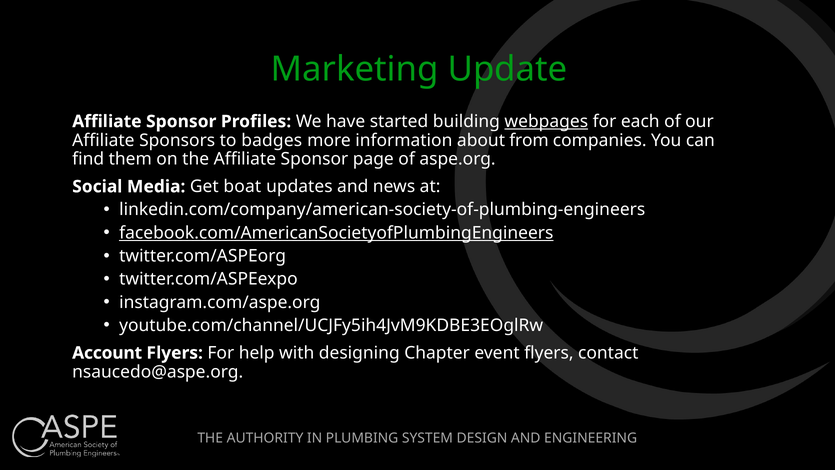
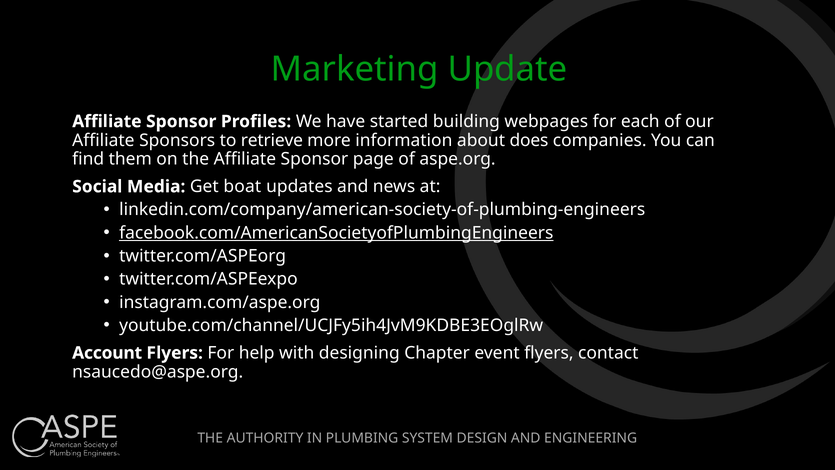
webpages underline: present -> none
badges: badges -> retrieve
from: from -> does
